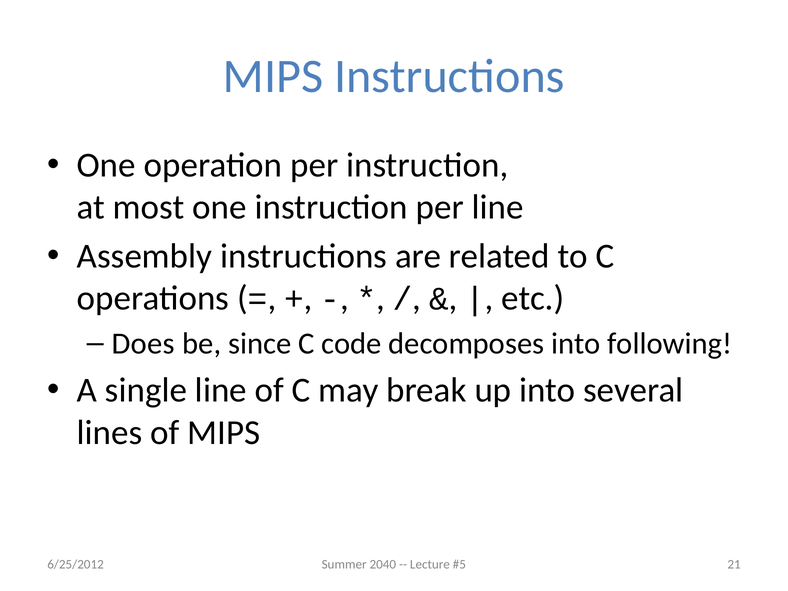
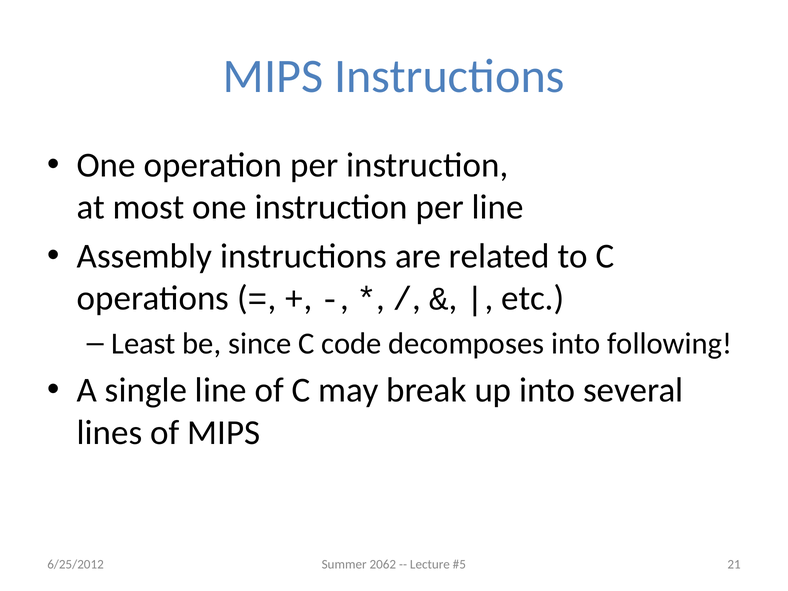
Does: Does -> Least
2040: 2040 -> 2062
